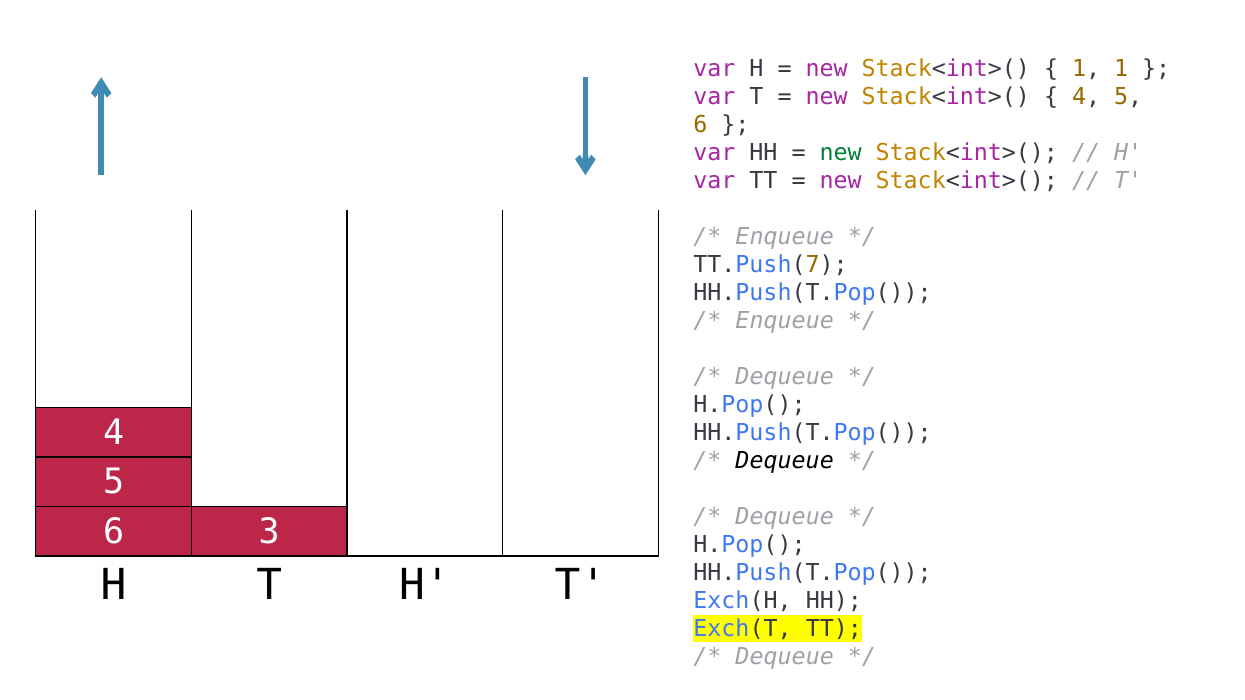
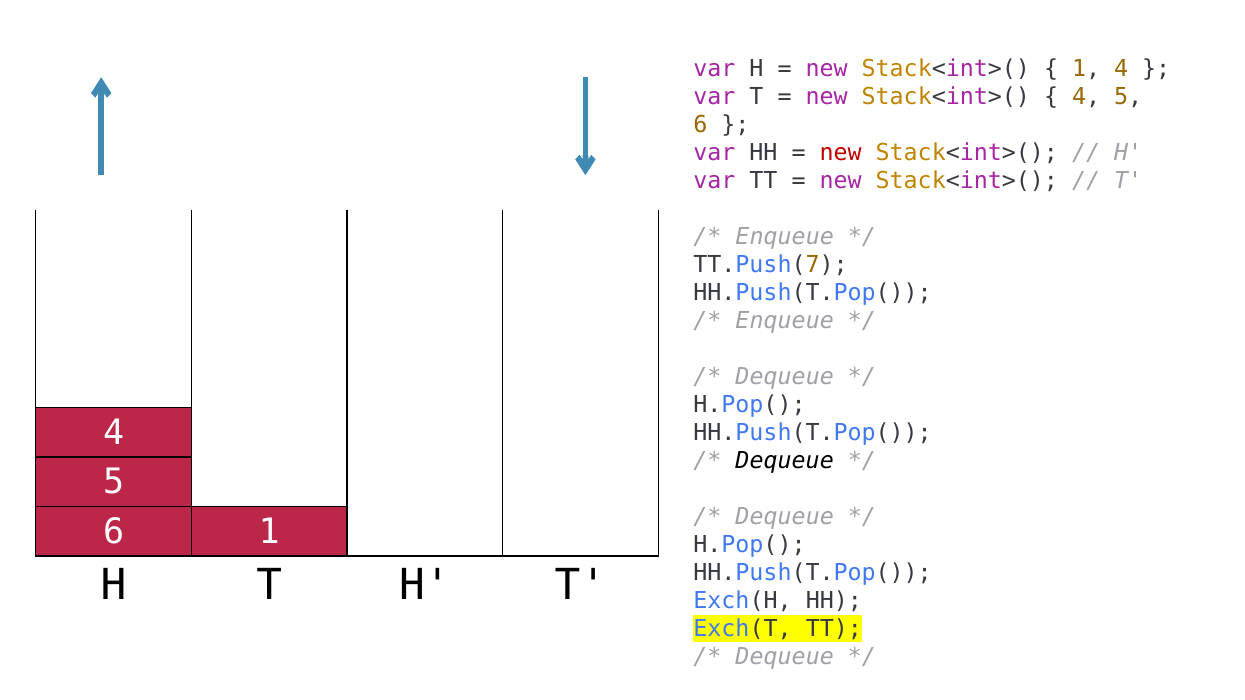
1 1: 1 -> 4
new at (841, 153) colour: green -> red
6 3: 3 -> 1
